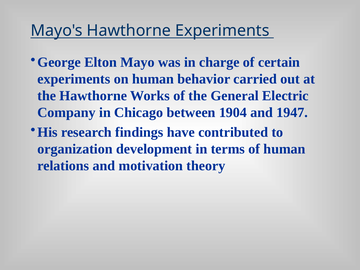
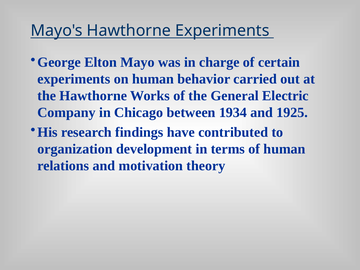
1904: 1904 -> 1934
1947: 1947 -> 1925
